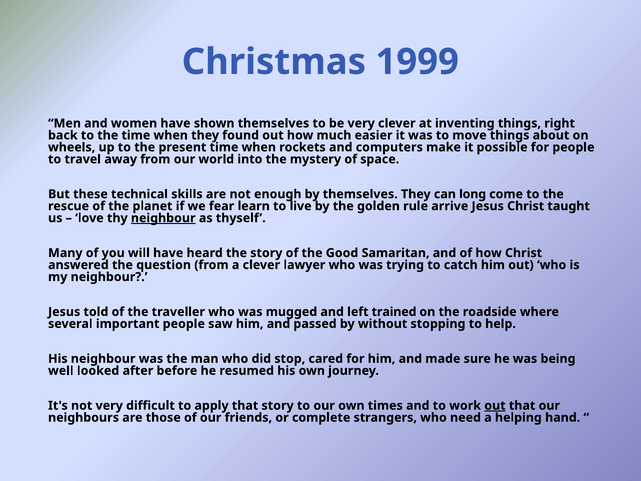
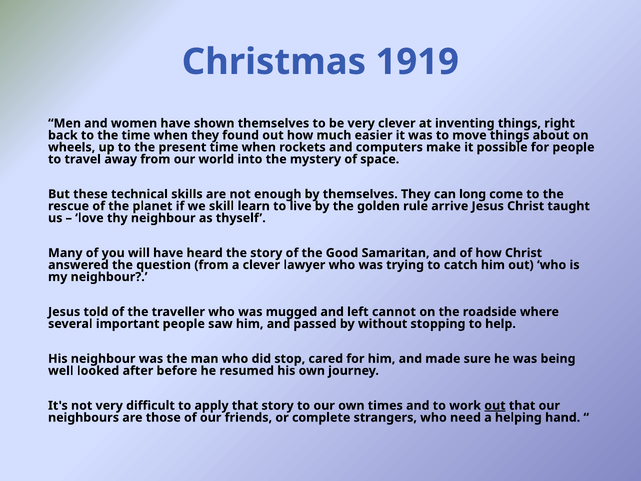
1999: 1999 -> 1919
fear: fear -> skill
neighbour at (163, 218) underline: present -> none
trained: trained -> cannot
